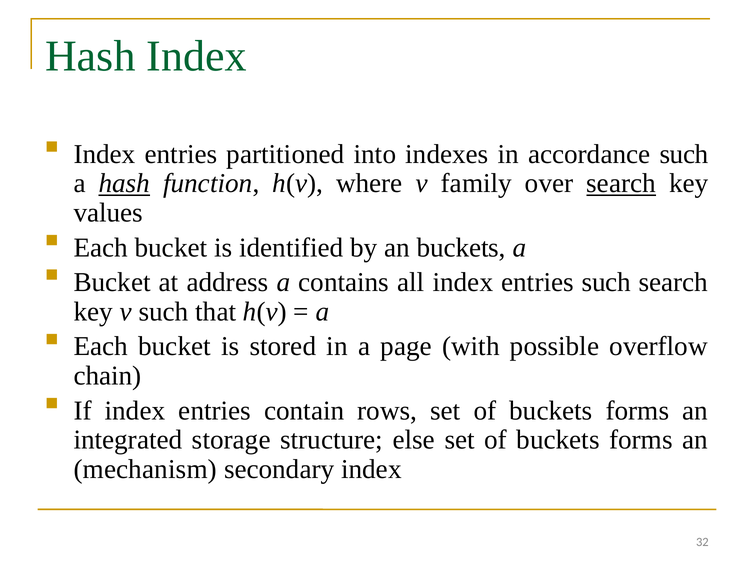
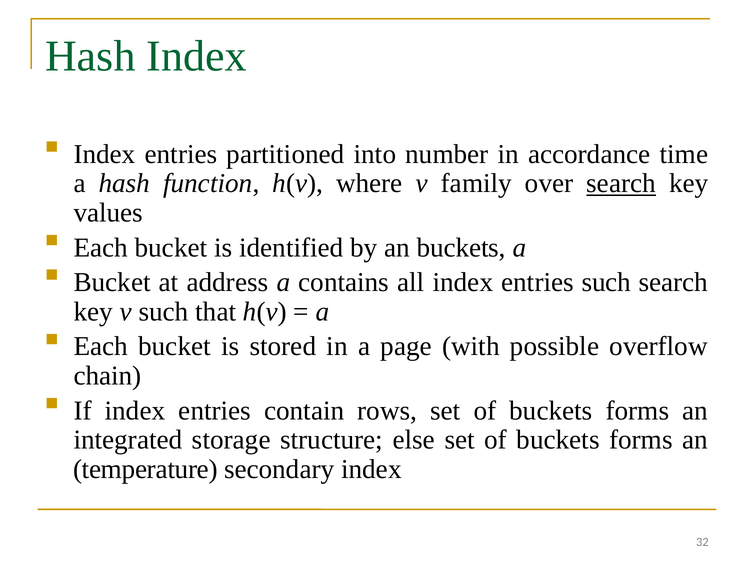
indexes: indexes -> number
accordance such: such -> time
hash at (124, 183) underline: present -> none
mechanism: mechanism -> temperature
